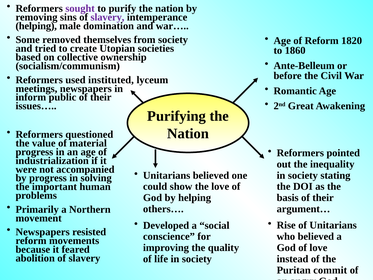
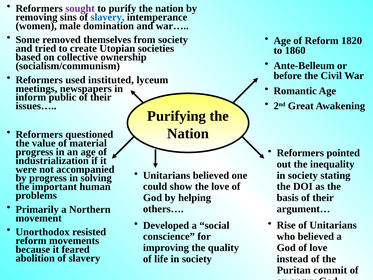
slavery at (107, 17) colour: purple -> blue
helping at (36, 26): helping -> women
Newspapers at (43, 232): Newspapers -> Unorthodox
